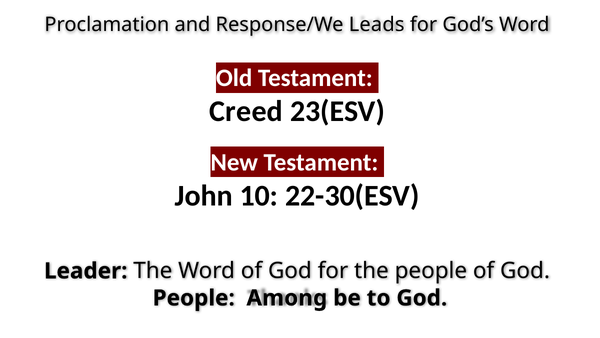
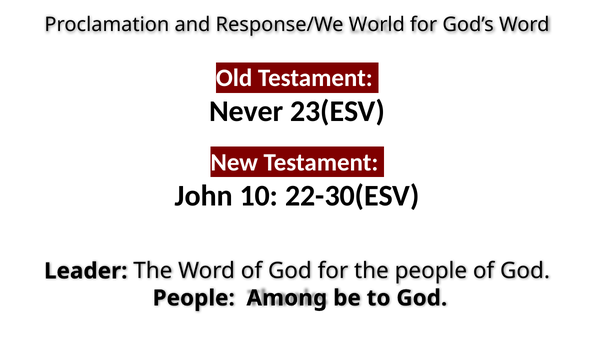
Leads: Leads -> World
Creed: Creed -> Never
